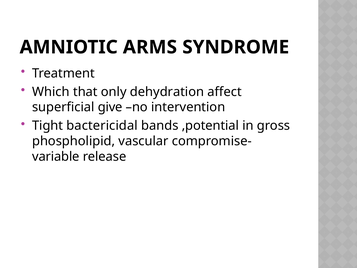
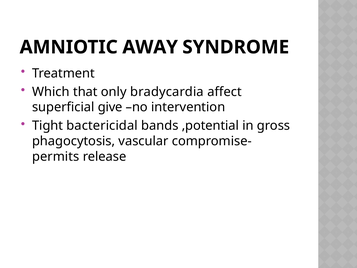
ARMS: ARMS -> AWAY
dehydration: dehydration -> bradycardia
phospholipid: phospholipid -> phagocytosis
variable: variable -> permits
